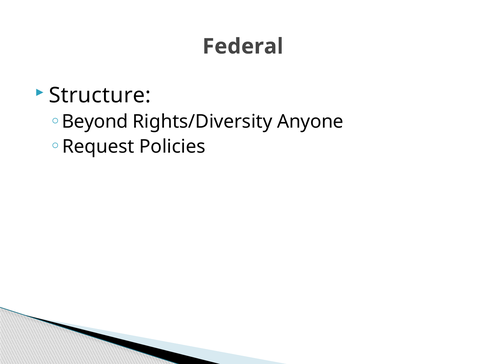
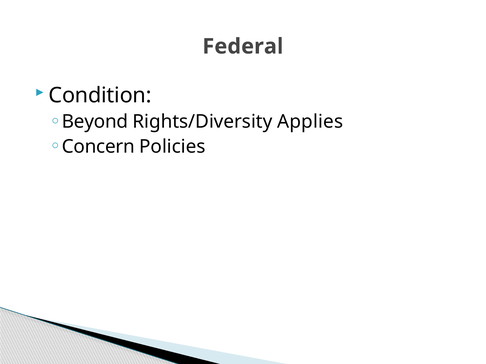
Structure: Structure -> Condition
Anyone: Anyone -> Applies
Request: Request -> Concern
